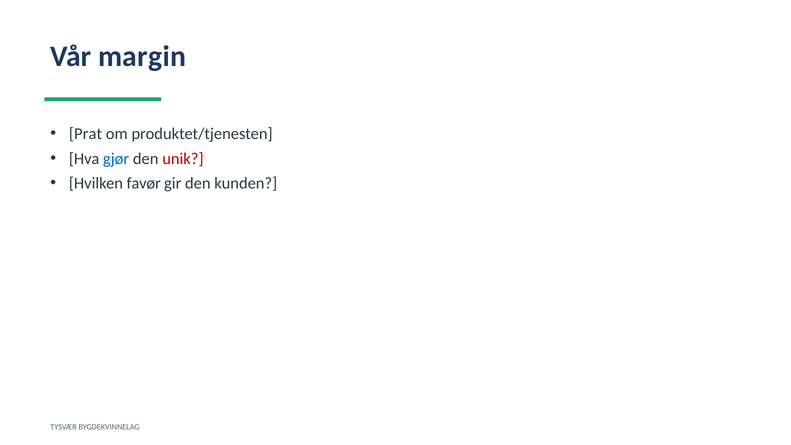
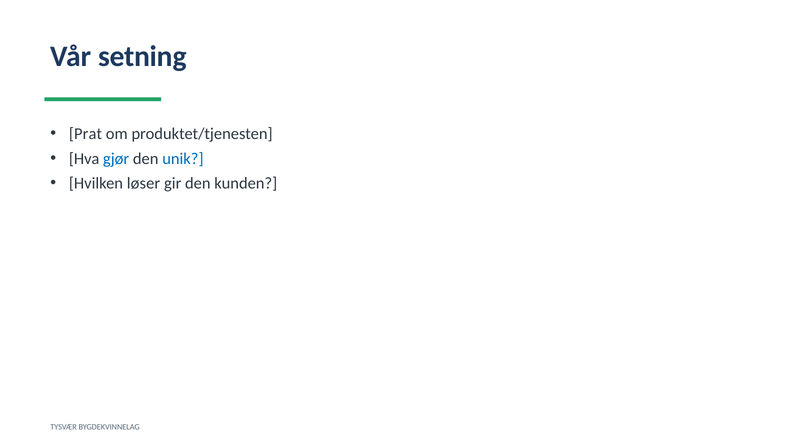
margin: margin -> setning
unik colour: red -> blue
favør: favør -> løser
